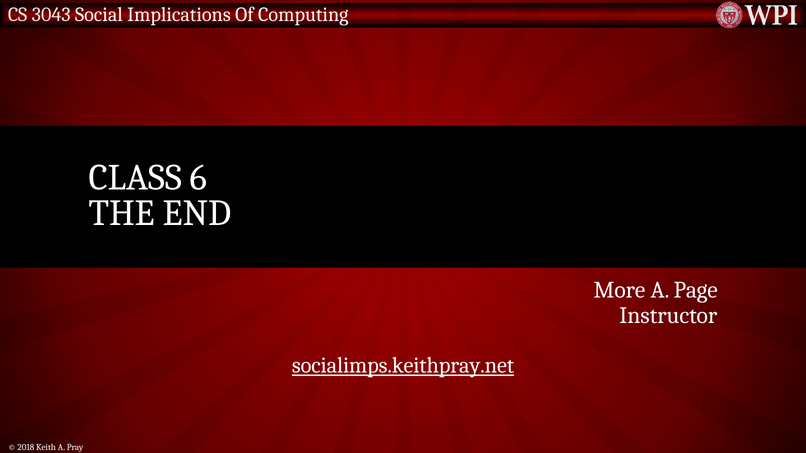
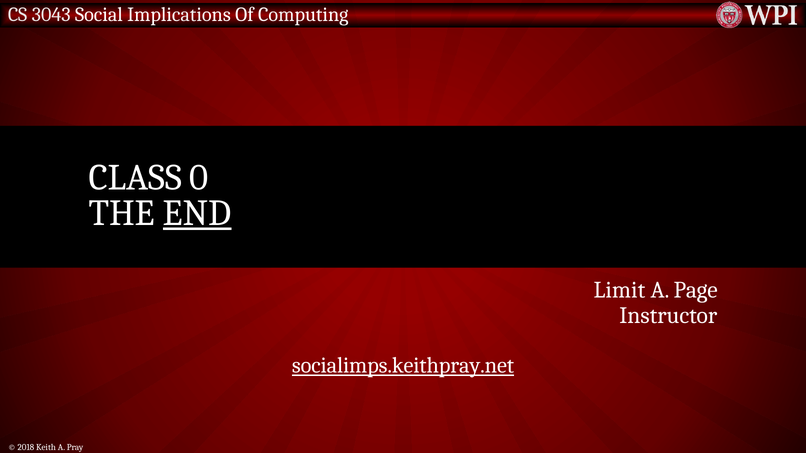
6: 6 -> 0
END underline: none -> present
More: More -> Limit
